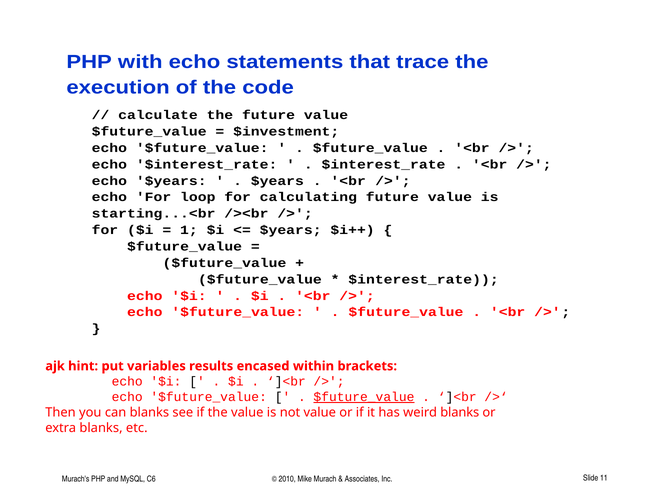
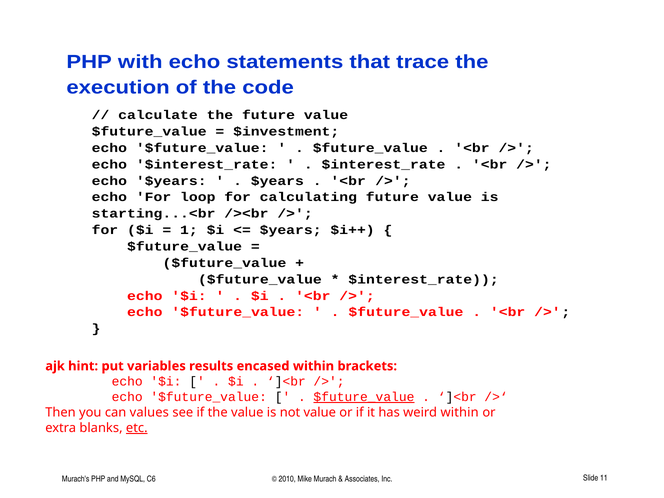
can blanks: blanks -> values
weird blanks: blanks -> within
etc underline: none -> present
